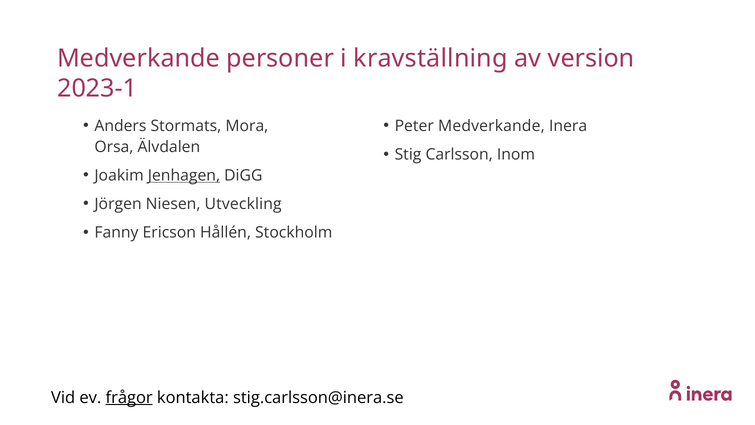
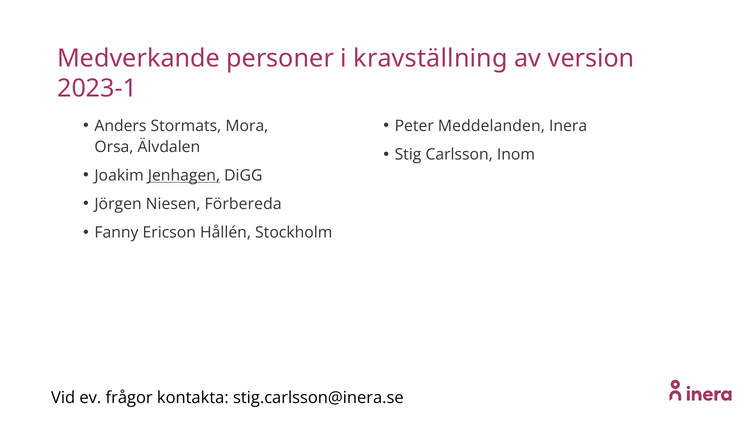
Peter Medverkande: Medverkande -> Meddelanden
Utveckling: Utveckling -> Förbereda
frågor underline: present -> none
